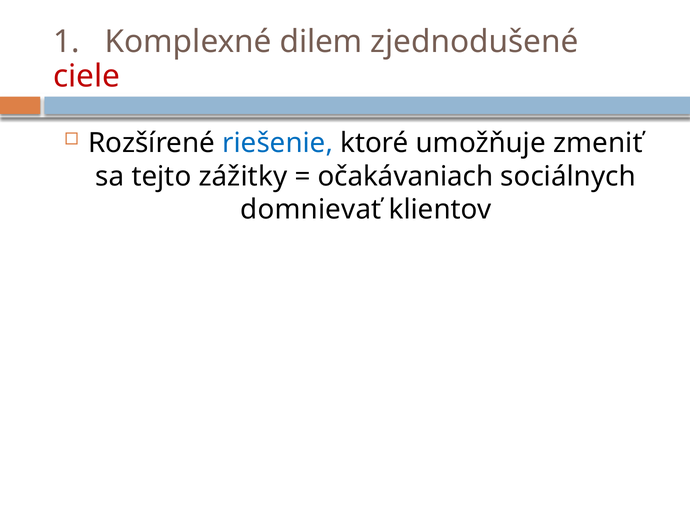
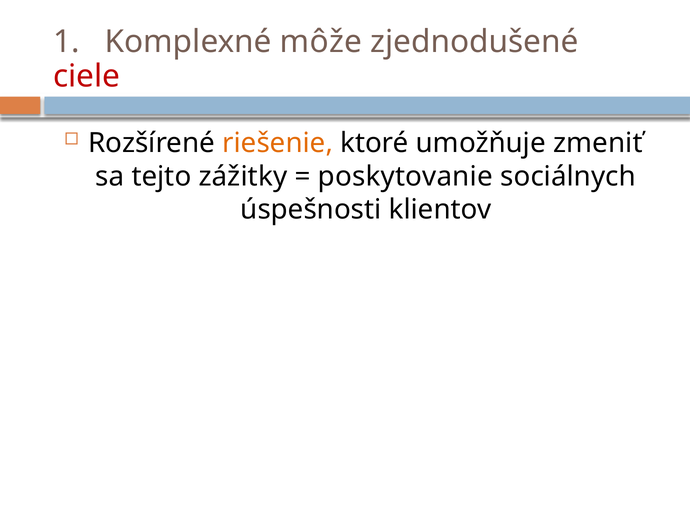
dilem: dilem -> môže
riešenie colour: blue -> orange
očakávaniach: očakávaniach -> poskytovanie
domnievať: domnievať -> úspešnosti
